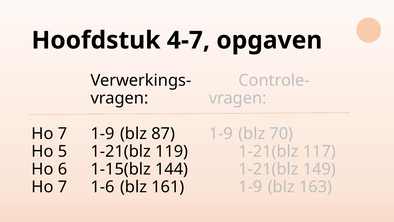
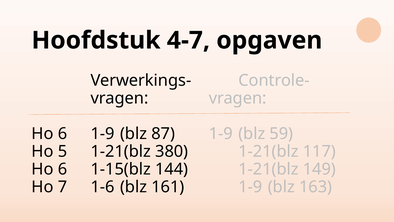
7 at (62, 133): 7 -> 6
70: 70 -> 59
119: 119 -> 380
